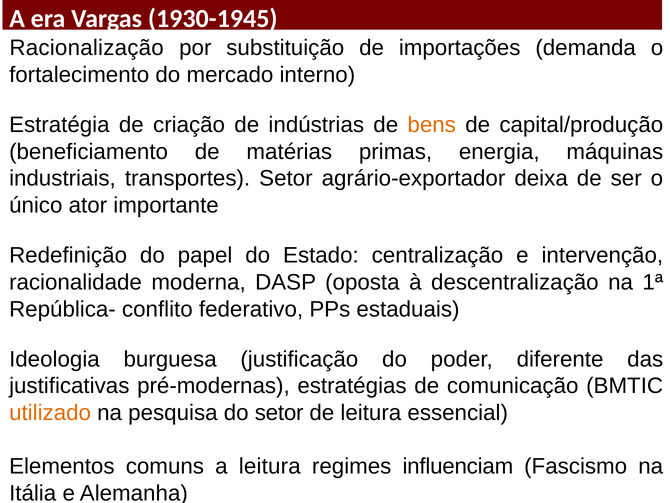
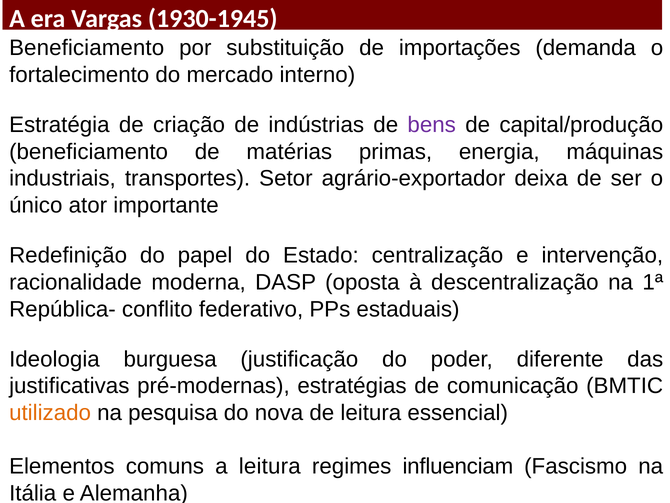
Racionalização at (87, 48): Racionalização -> Beneficiamento
bens colour: orange -> purple
do setor: setor -> nova
